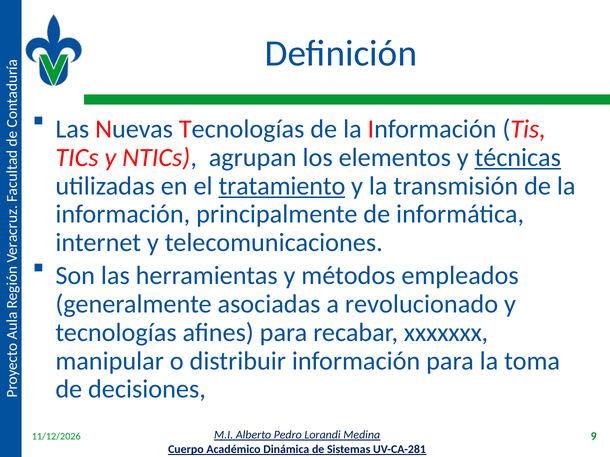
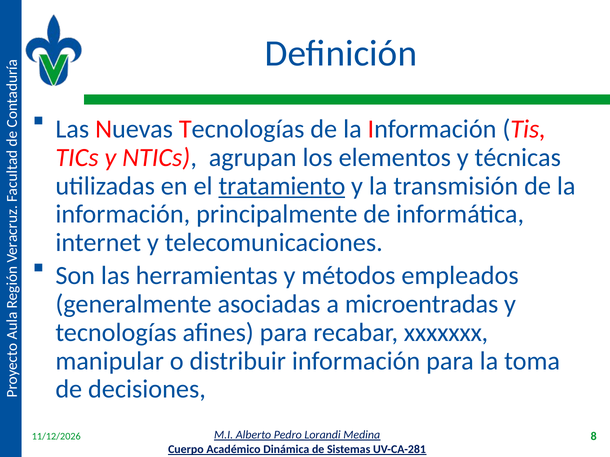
técnicas underline: present -> none
revolucionado: revolucionado -> microentradas
9: 9 -> 8
